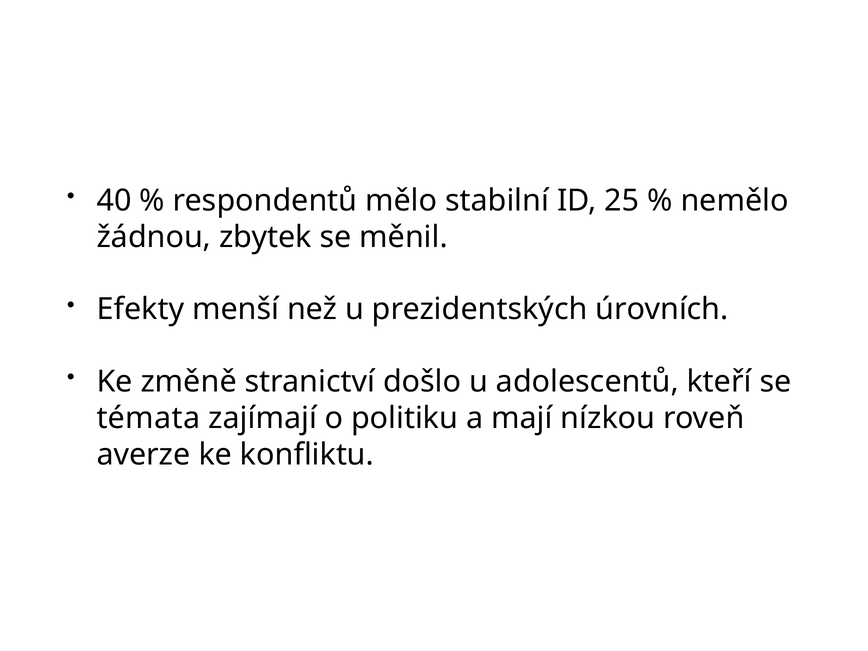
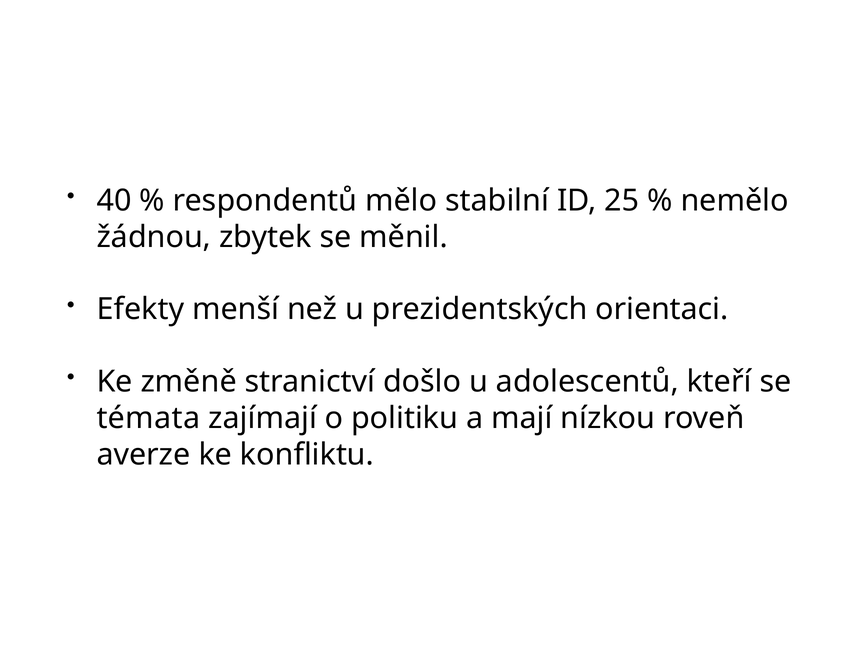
úrovních: úrovních -> orientaci
